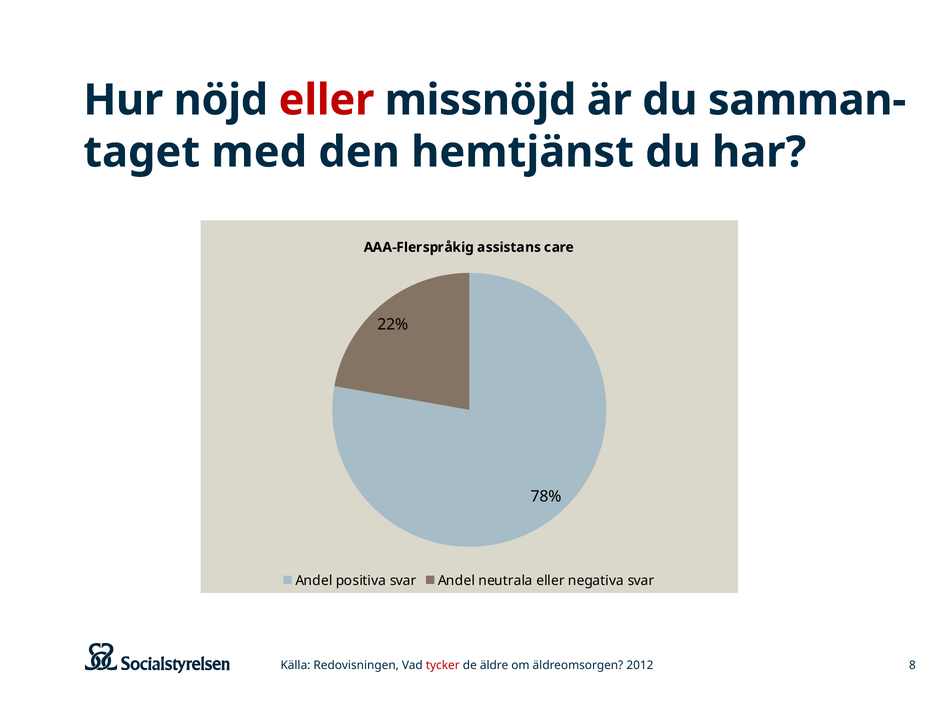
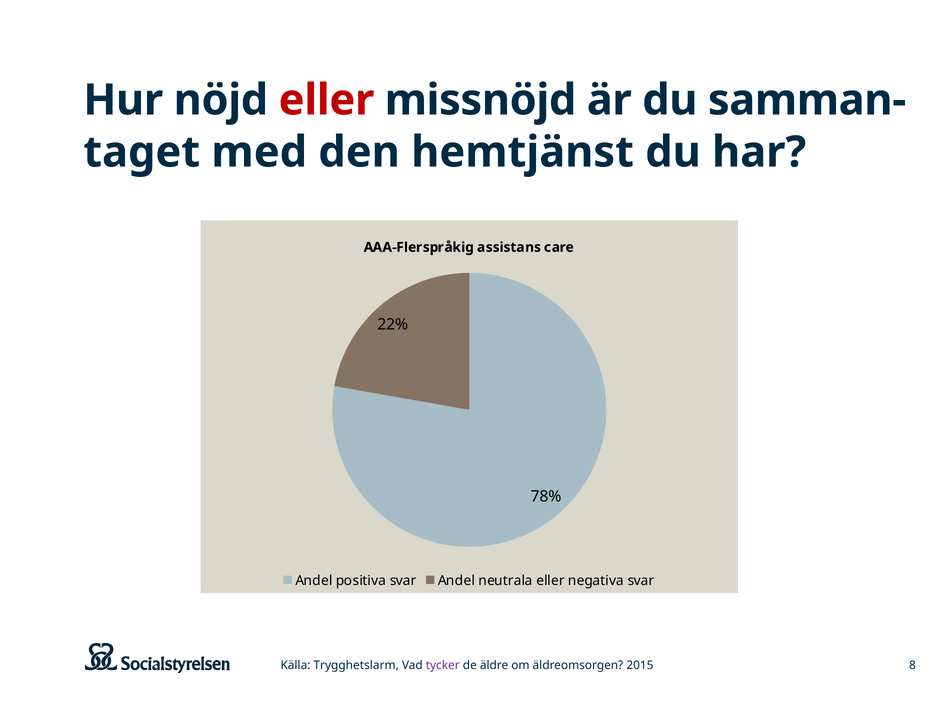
Redovisningen: Redovisningen -> Trygghetslarm
tycker colour: red -> purple
2012: 2012 -> 2015
